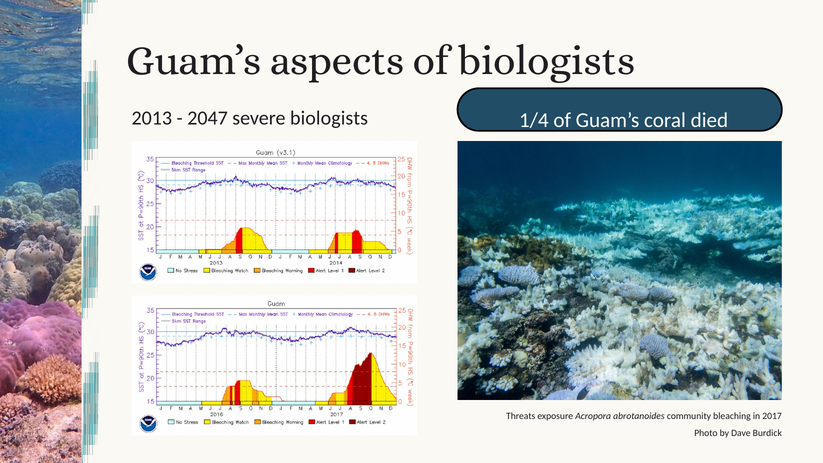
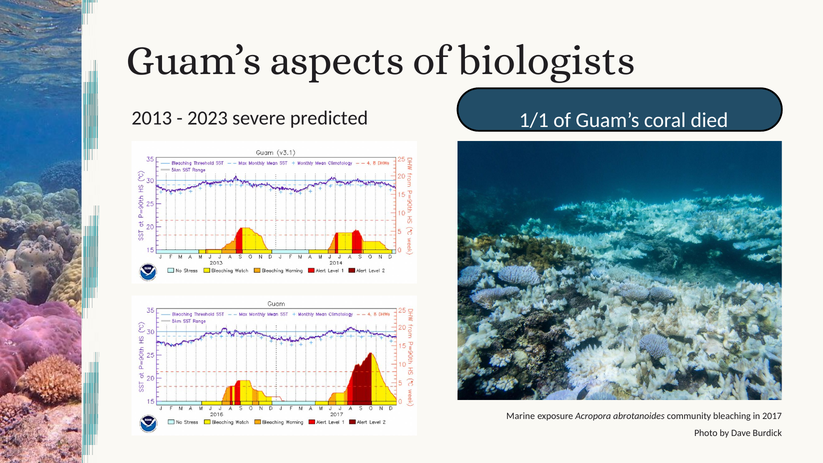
2047: 2047 -> 2023
severe biologists: biologists -> predicted
1/4: 1/4 -> 1/1
Threats: Threats -> Marine
